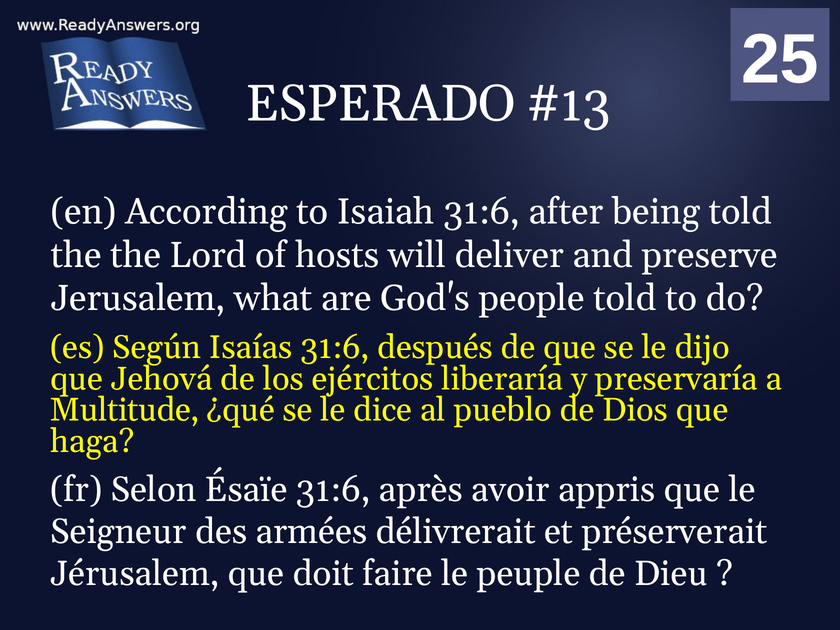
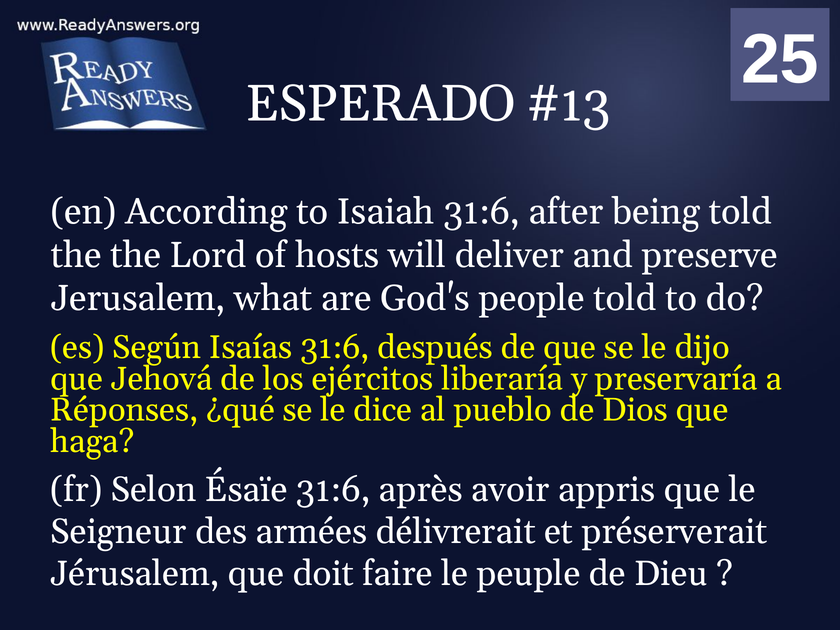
Multitude: Multitude -> Réponses
